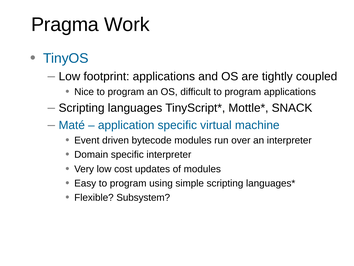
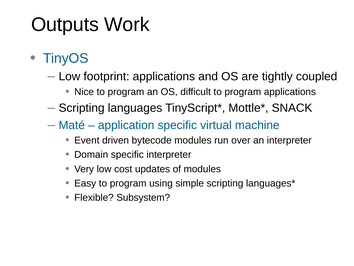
Pragma: Pragma -> Outputs
